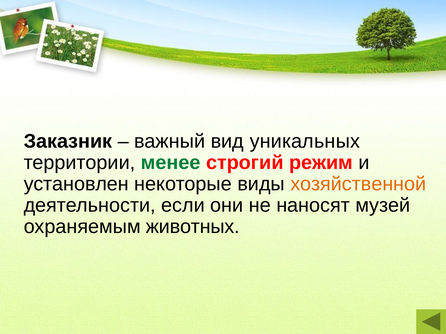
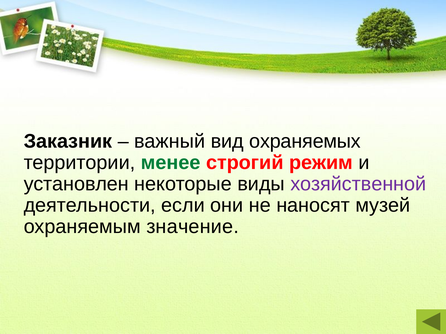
уникальных: уникальных -> охраняемых
хозяйственной colour: orange -> purple
животных: животных -> значение
